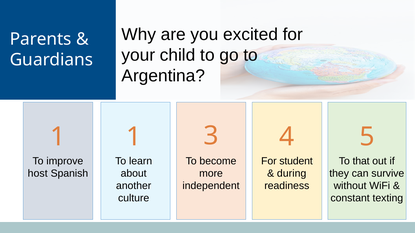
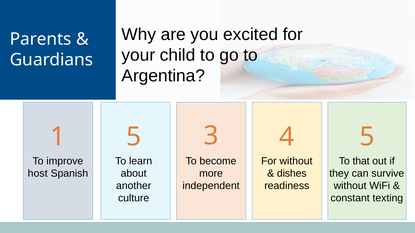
1 1: 1 -> 5
For student: student -> without
during: during -> dishes
